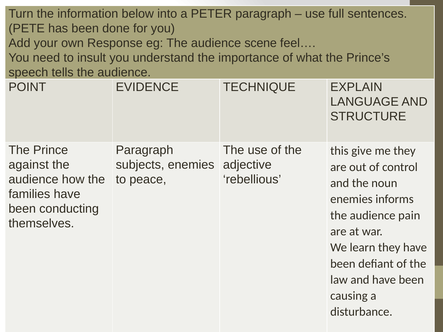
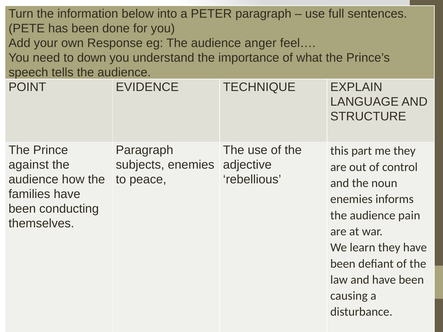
scene: scene -> anger
insult: insult -> down
give: give -> part
